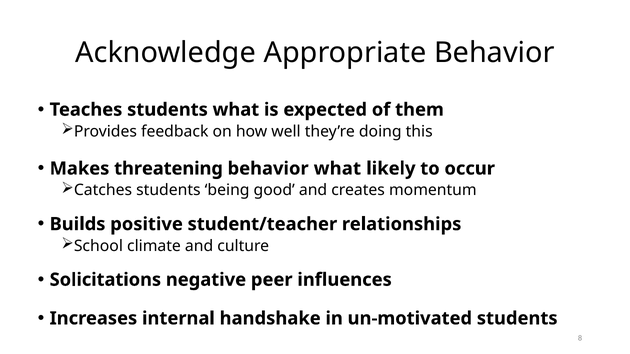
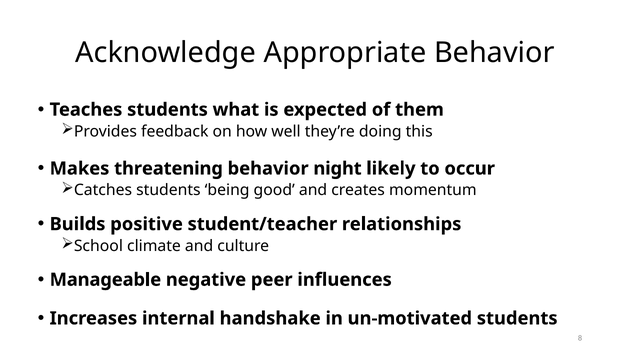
behavior what: what -> night
Solicitations: Solicitations -> Manageable
